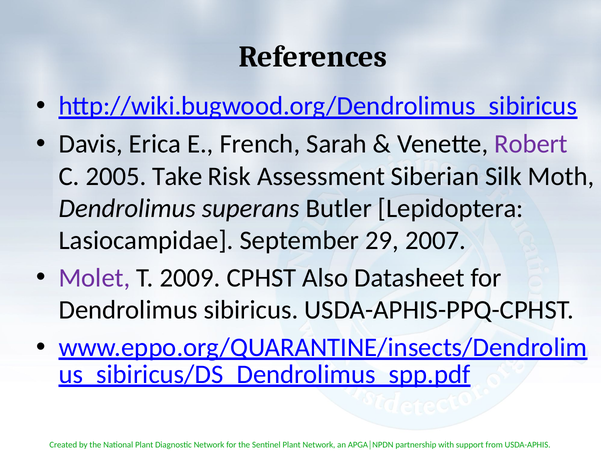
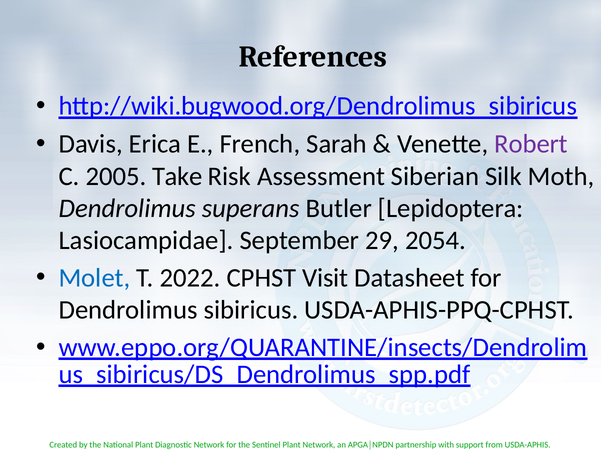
2007: 2007 -> 2054
Molet colour: purple -> blue
2009: 2009 -> 2022
Also: Also -> Visit
